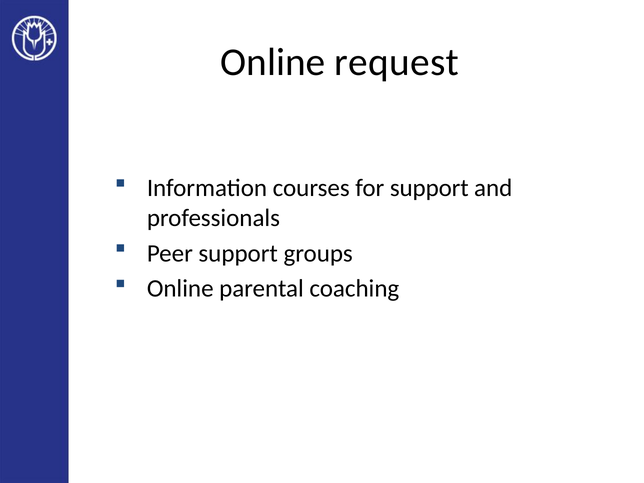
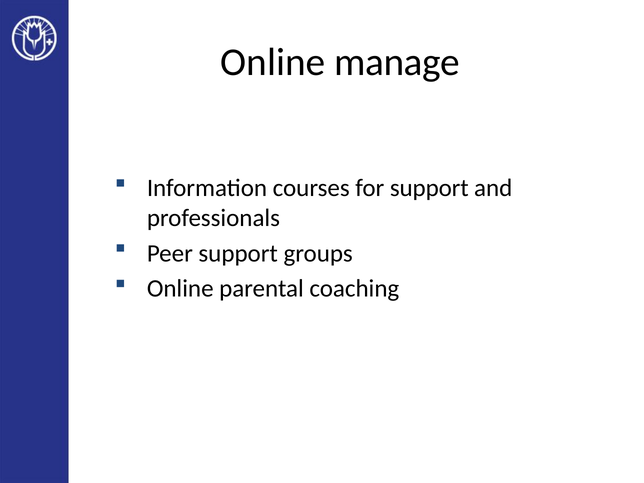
request: request -> manage
